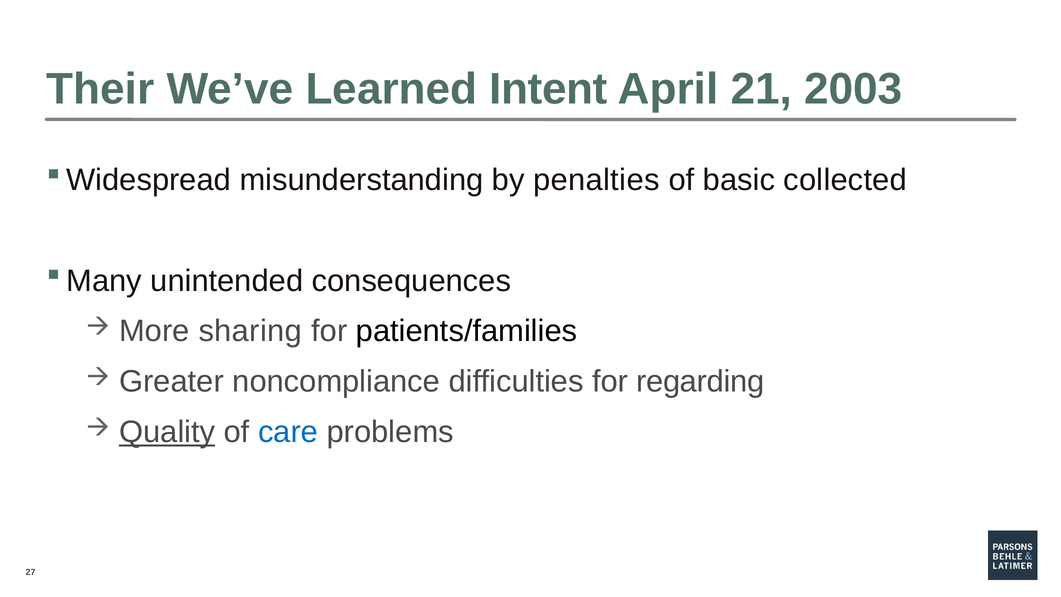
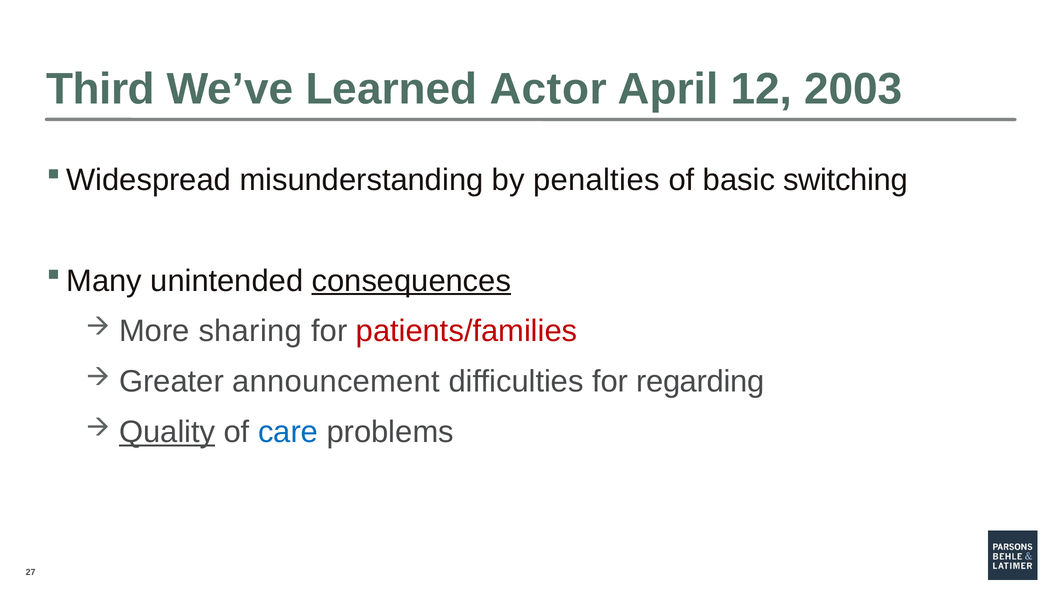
Their: Their -> Third
Intent: Intent -> Actor
21: 21 -> 12
collected: collected -> switching
consequences underline: none -> present
patients/families colour: black -> red
noncompliance: noncompliance -> announcement
